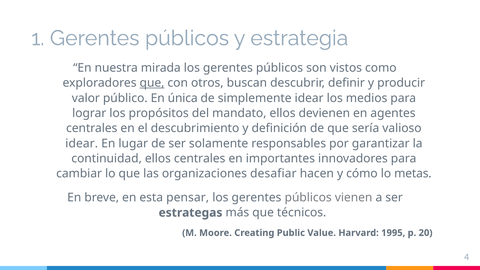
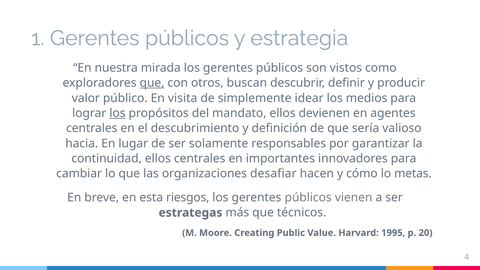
única: única -> visita
los at (117, 113) underline: none -> present
idear at (82, 143): idear -> hacia
pensar: pensar -> riesgos
